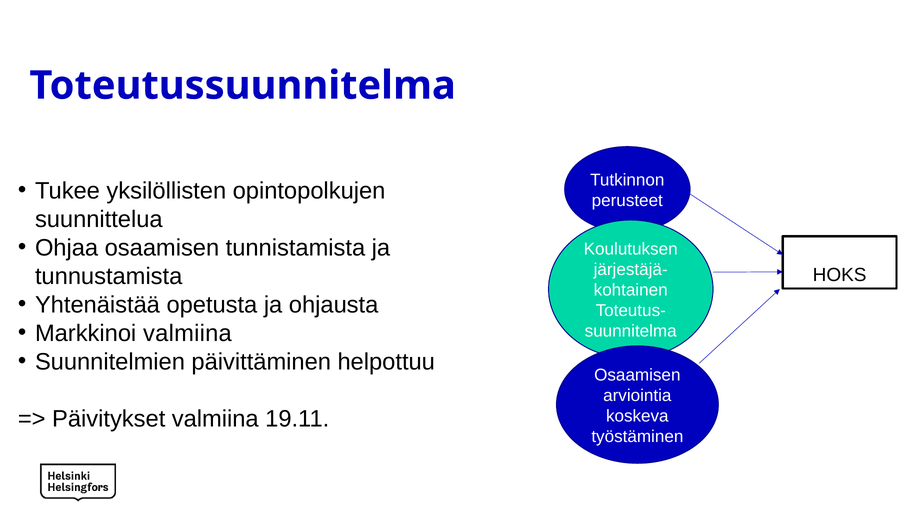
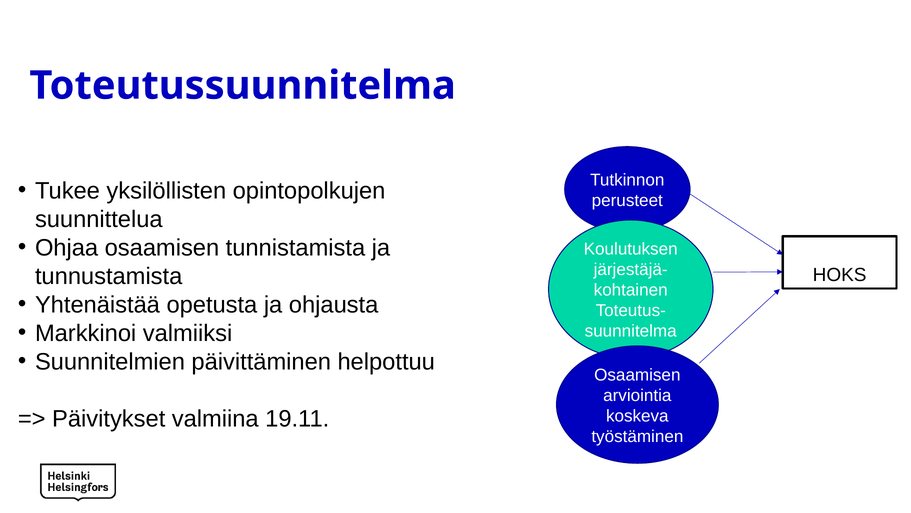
Markkinoi valmiina: valmiina -> valmiiksi
